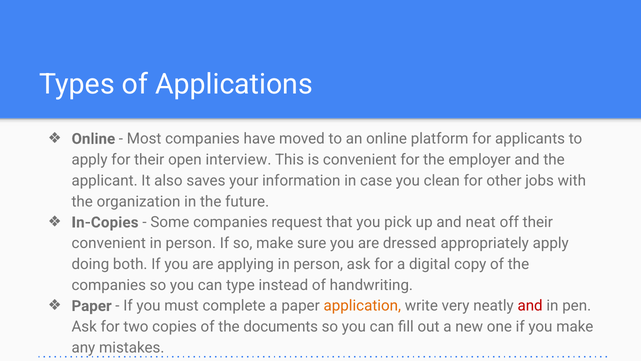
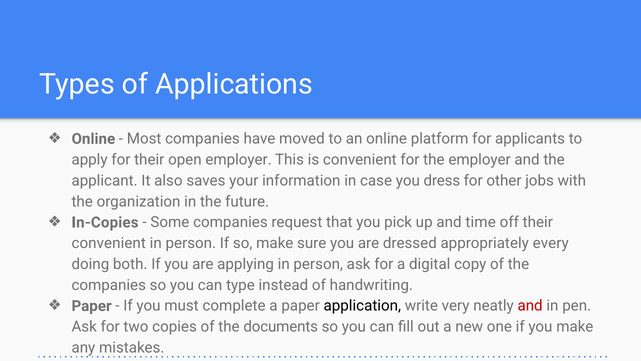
open interview: interview -> employer
clean: clean -> dress
neat: neat -> time
appropriately apply: apply -> every
application colour: orange -> black
